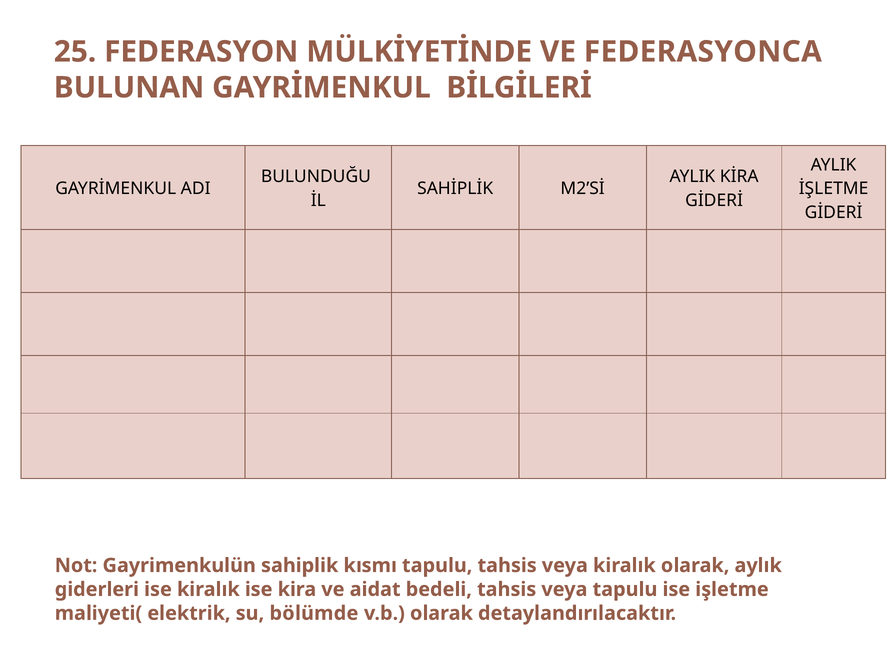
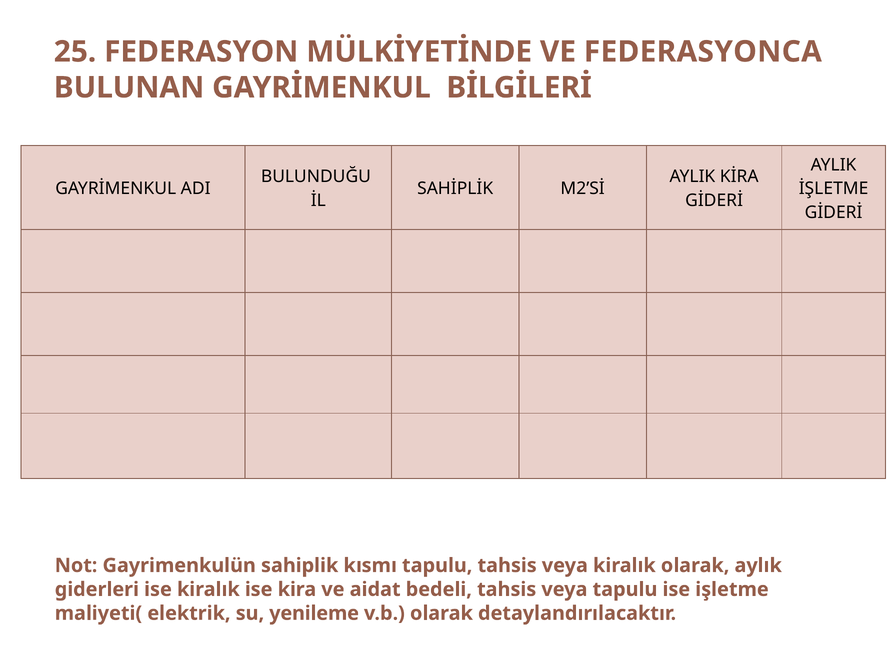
bölümde: bölümde -> yenileme
